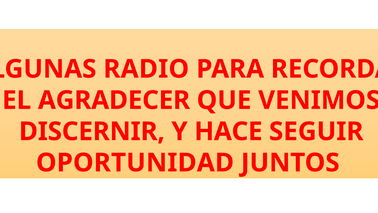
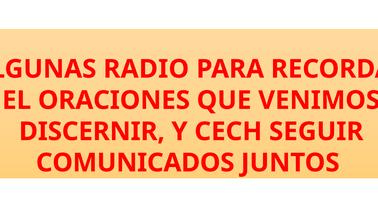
AGRADECER: AGRADECER -> ORACIONES
HACE: HACE -> CECH
OPORTUNIDAD: OPORTUNIDAD -> COMUNICADOS
